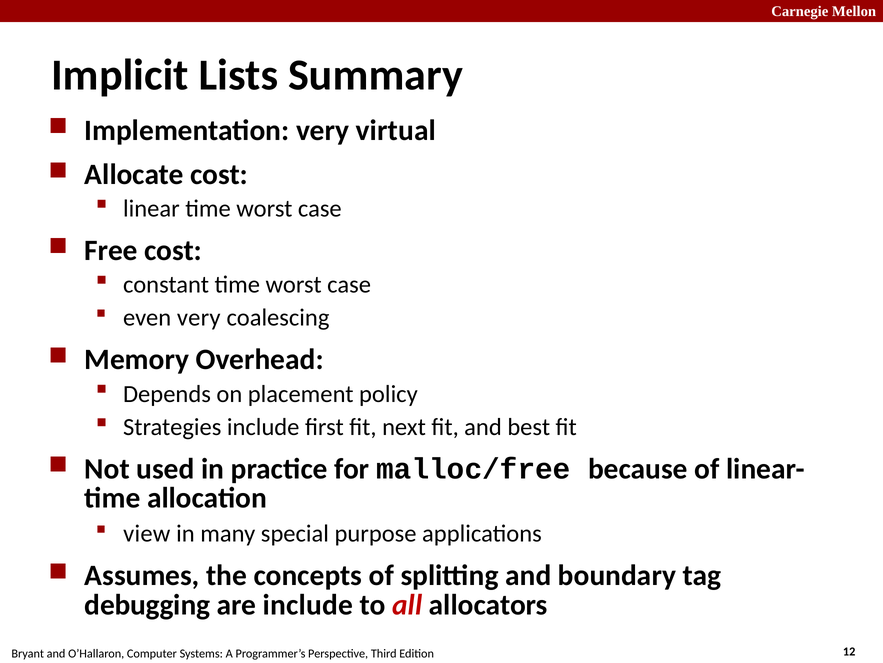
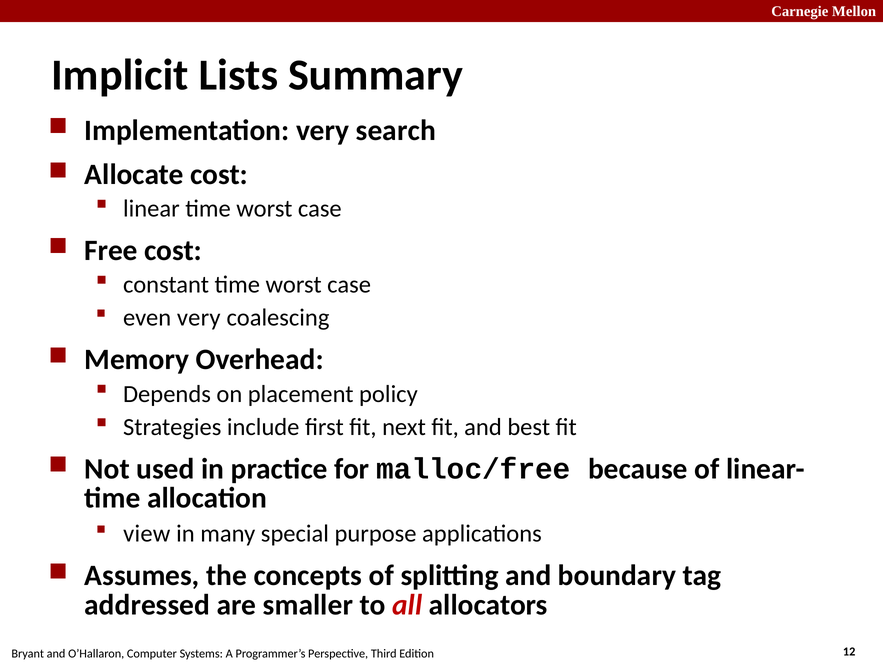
virtual: virtual -> search
debugging: debugging -> addressed
are include: include -> smaller
